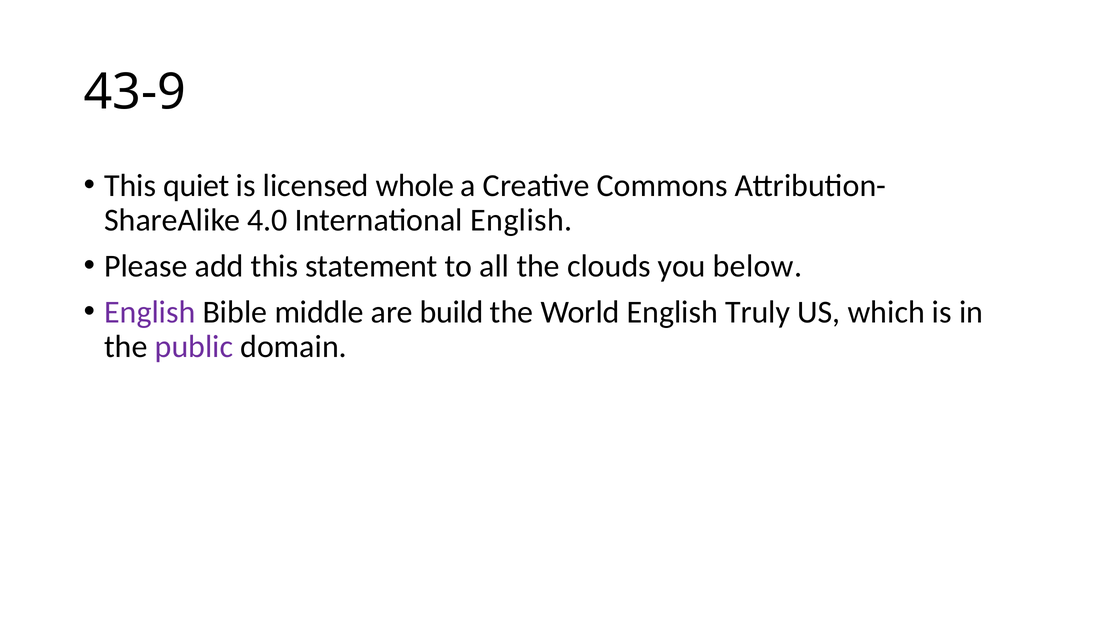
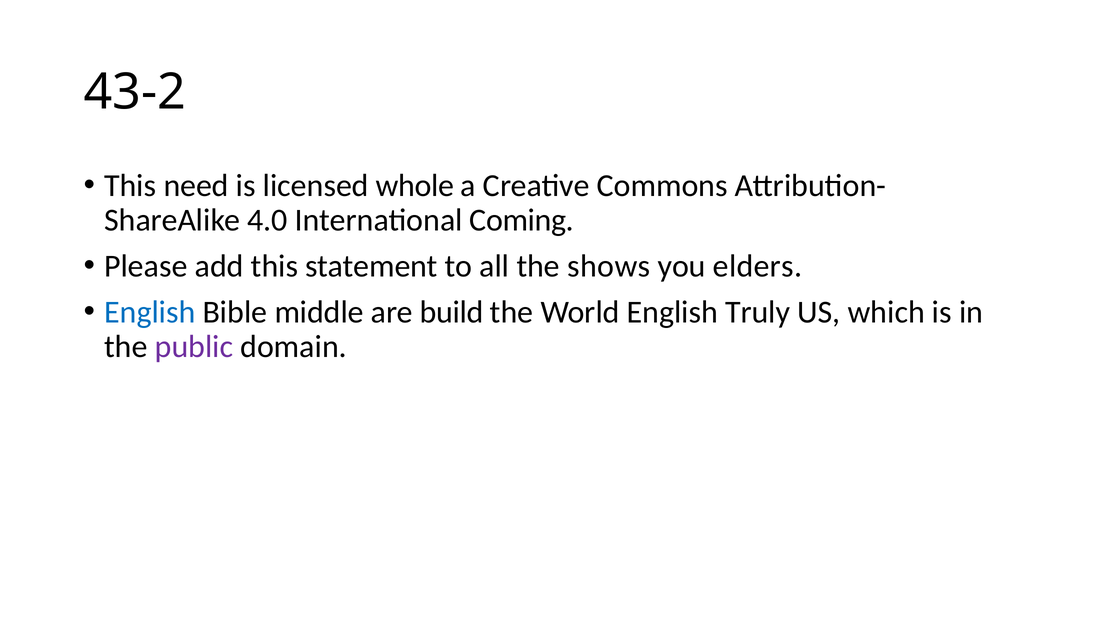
43-9: 43-9 -> 43-2
quiet: quiet -> need
International English: English -> Coming
clouds: clouds -> shows
below: below -> elders
English at (150, 312) colour: purple -> blue
